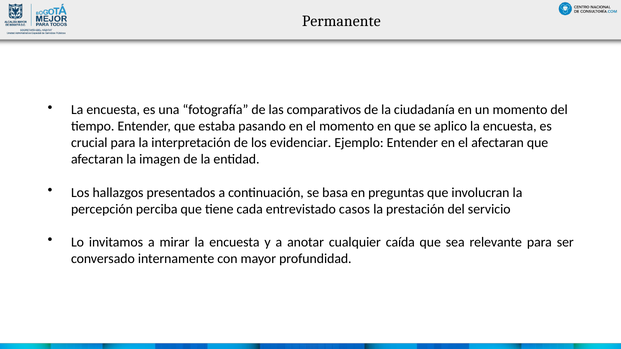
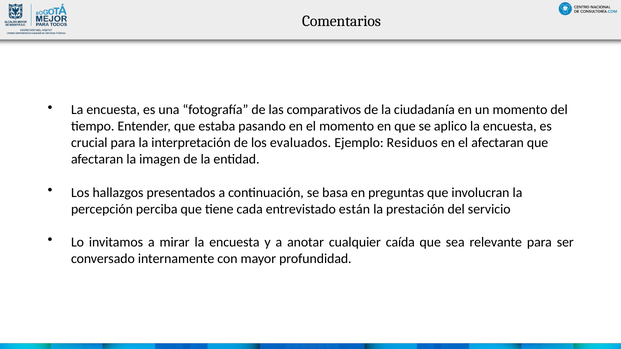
Permanente: Permanente -> Comentarios
evidenciar: evidenciar -> evaluados
Ejemplo Entender: Entender -> Residuos
casos: casos -> están
